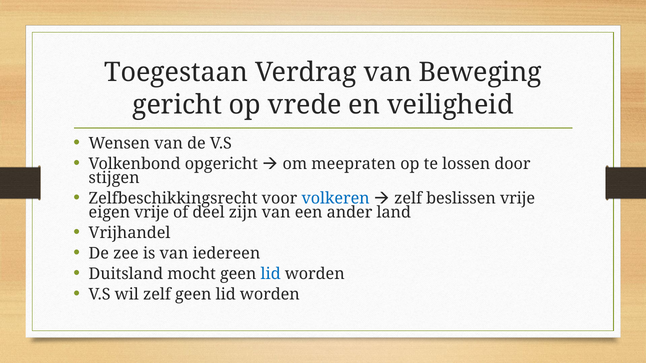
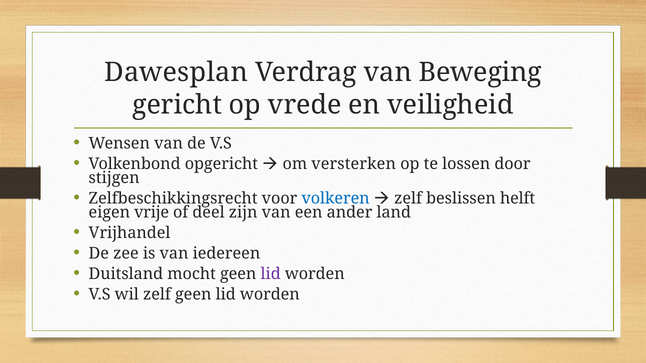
Toegestaan: Toegestaan -> Dawesplan
meepraten: meepraten -> versterken
beslissen vrije: vrije -> helft
lid at (271, 274) colour: blue -> purple
